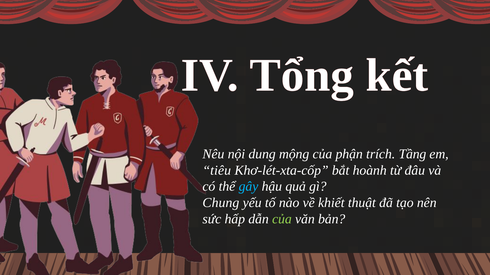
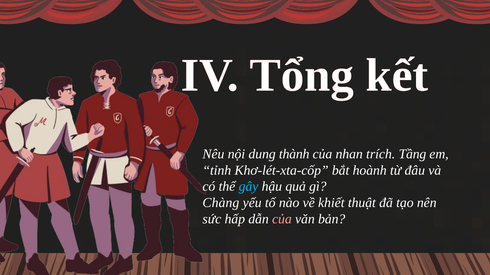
mộng: mộng -> thành
phận: phận -> nhan
tiêu: tiêu -> tỉnh
Chung: Chung -> Chàng
của at (282, 220) colour: light green -> pink
